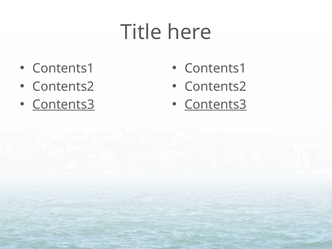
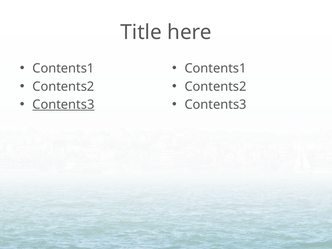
Contents3 at (216, 105) underline: present -> none
